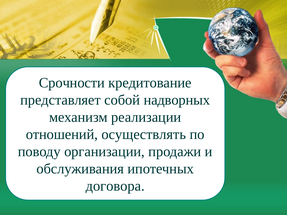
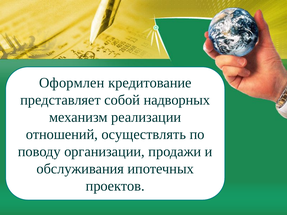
Срочности: Срочности -> Оформлен
договора: договора -> проектов
